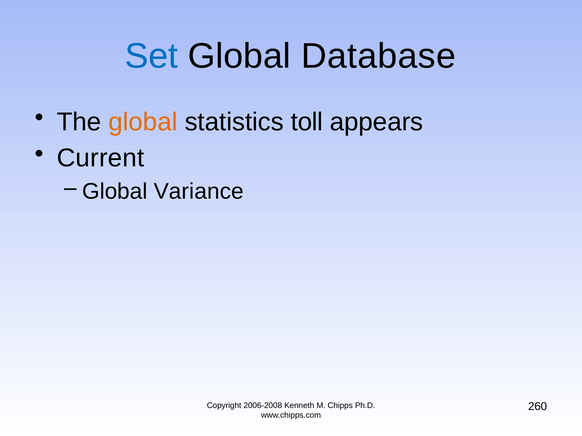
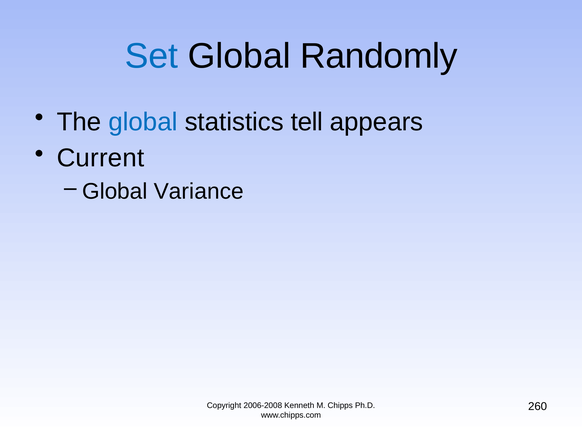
Database: Database -> Randomly
global at (143, 122) colour: orange -> blue
toll: toll -> tell
